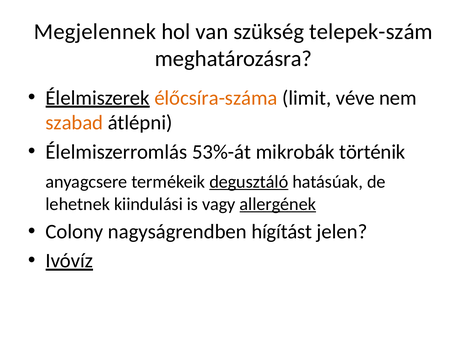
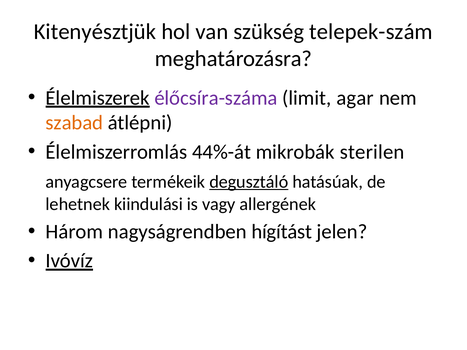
Megjelennek: Megjelennek -> Kitenyésztjük
élőcsíra-száma colour: orange -> purple
véve: véve -> agar
53%-át: 53%-át -> 44%-át
történik: történik -> sterilen
allergének underline: present -> none
Colony: Colony -> Három
